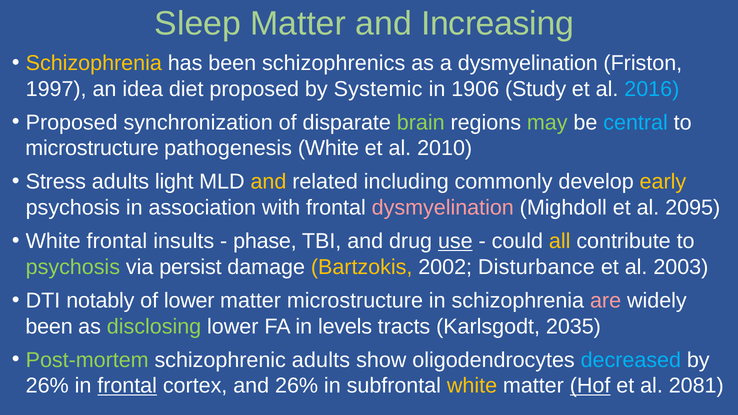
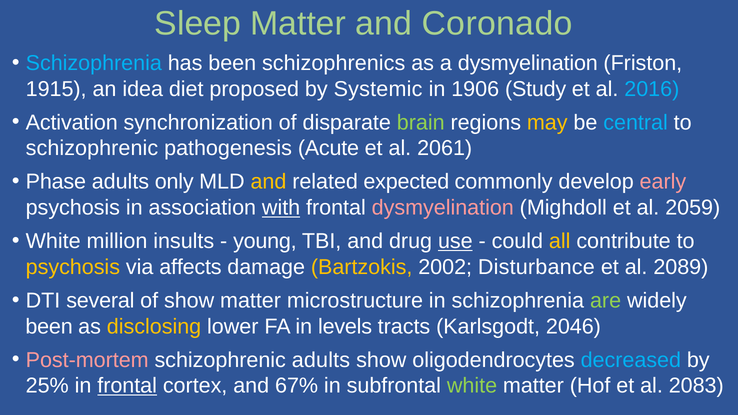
Increasing: Increasing -> Coronado
Schizophrenia at (94, 63) colour: yellow -> light blue
1997: 1997 -> 1915
Proposed at (72, 123): Proposed -> Activation
may colour: light green -> yellow
microstructure at (92, 148): microstructure -> schizophrenic
pathogenesis White: White -> Acute
2010: 2010 -> 2061
Stress: Stress -> Phase
light: light -> only
including: including -> expected
early colour: yellow -> pink
with underline: none -> present
2095: 2095 -> 2059
White frontal: frontal -> million
phase: phase -> young
psychosis at (73, 267) colour: light green -> yellow
persist: persist -> affects
2003: 2003 -> 2089
notably: notably -> several
of lower: lower -> show
are colour: pink -> light green
disclosing colour: light green -> yellow
2035: 2035 -> 2046
Post-mortem colour: light green -> pink
26% at (47, 386): 26% -> 25%
and 26%: 26% -> 67%
white at (472, 386) colour: yellow -> light green
Hof underline: present -> none
2081: 2081 -> 2083
